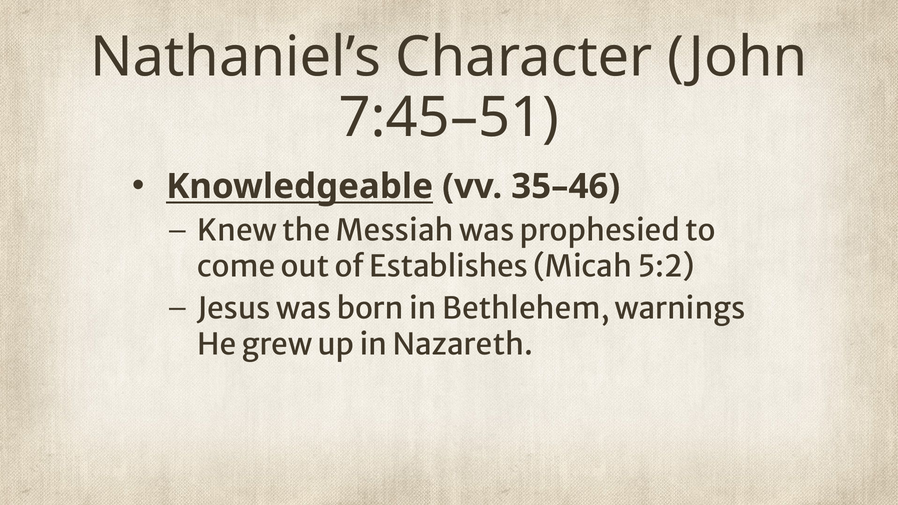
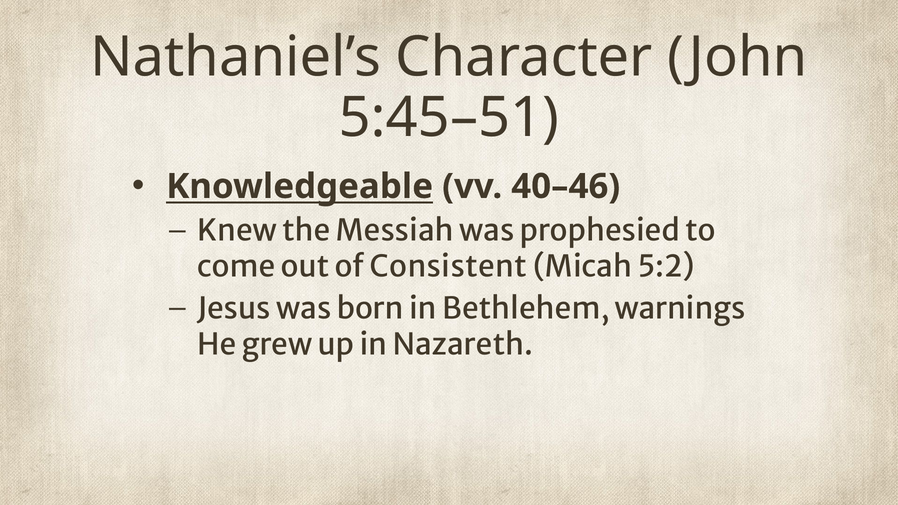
7:45–51: 7:45–51 -> 5:45–51
35–46: 35–46 -> 40–46
Establishes: Establishes -> Consistent
